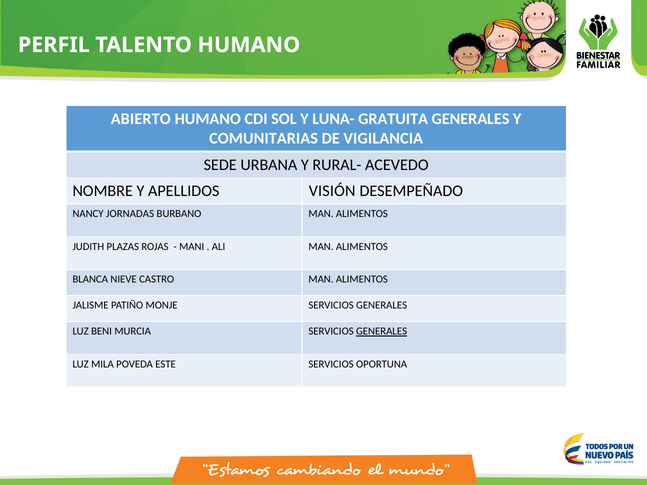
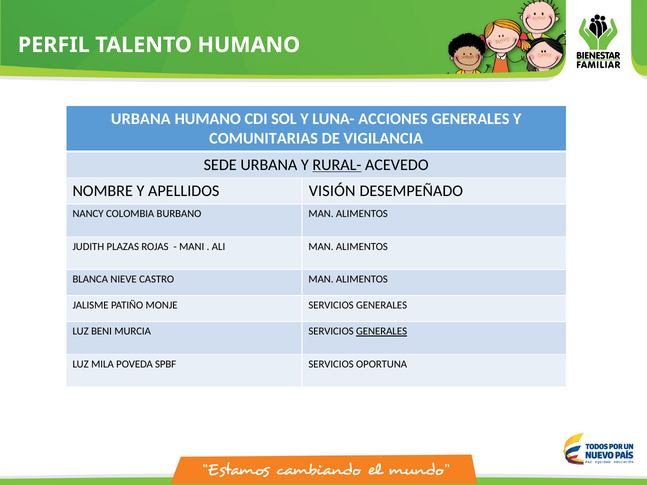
ABIERTO at (141, 119): ABIERTO -> URBANA
GRATUITA: GRATUITA -> ACCIONES
RURAL- underline: none -> present
JORNADAS: JORNADAS -> COLOMBIA
ESTE: ESTE -> SPBF
